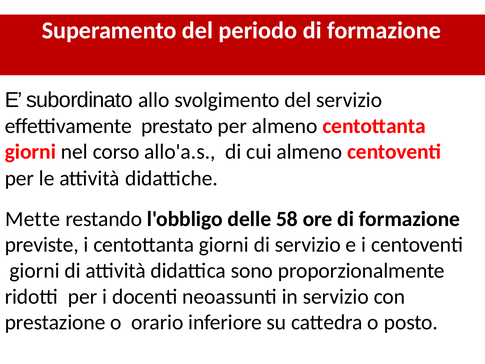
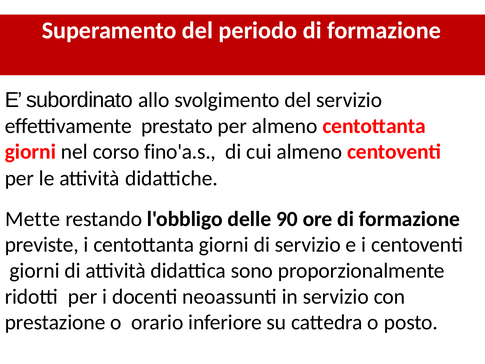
allo'a.s: allo'a.s -> fino'a.s
58: 58 -> 90
